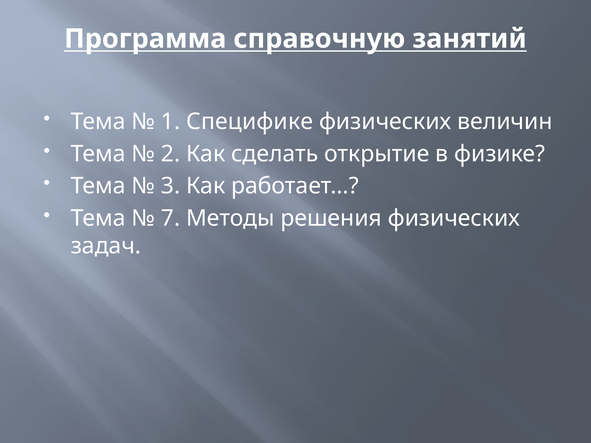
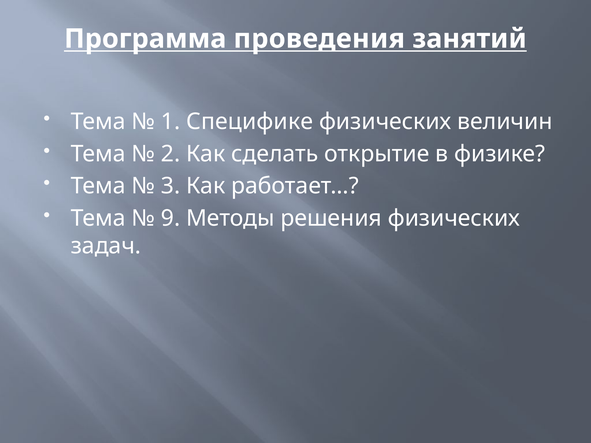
справочную: справочную -> проведения
7: 7 -> 9
